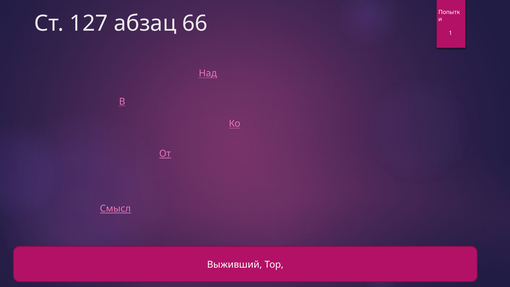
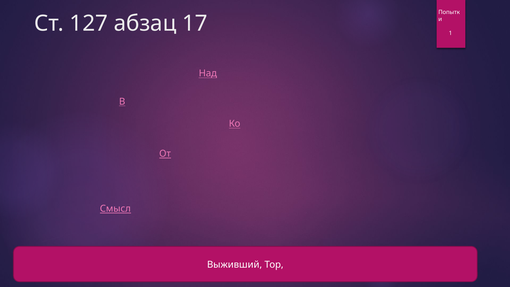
66: 66 -> 17
